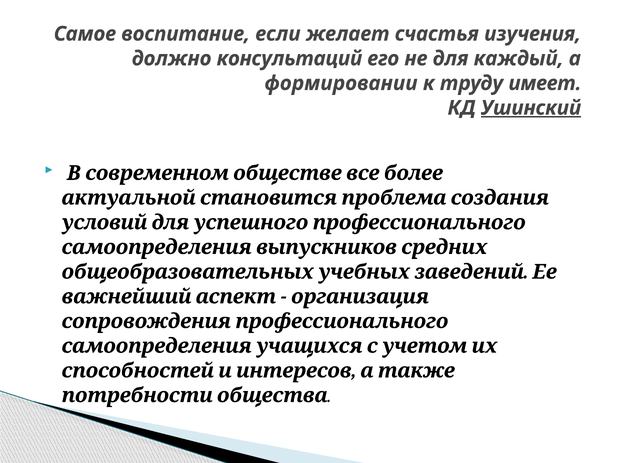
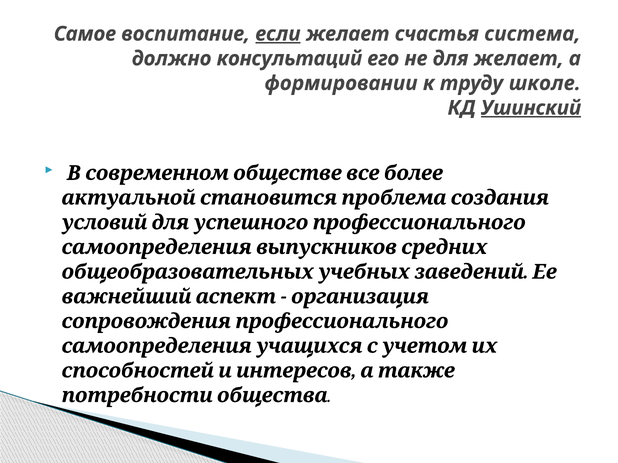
если underline: none -> present
изучения: изучения -> система
для каждый: каждый -> желает
имеет: имеет -> школе
